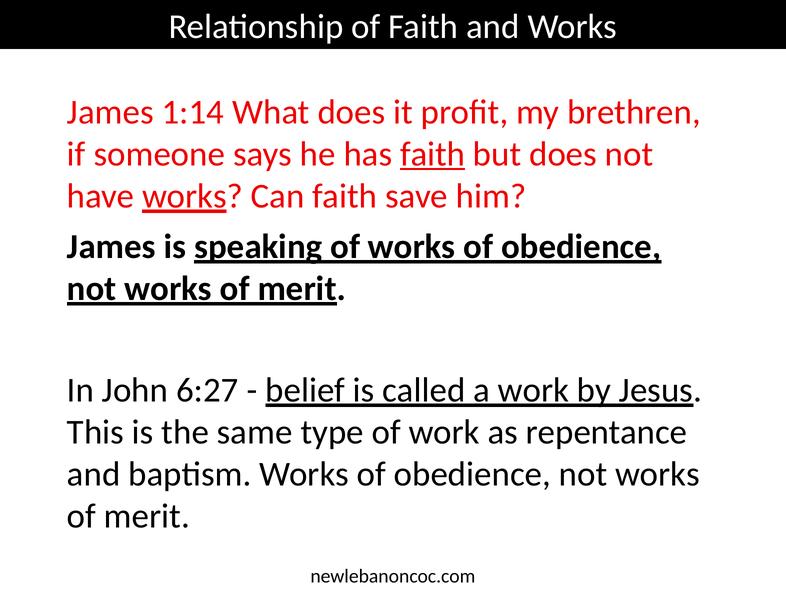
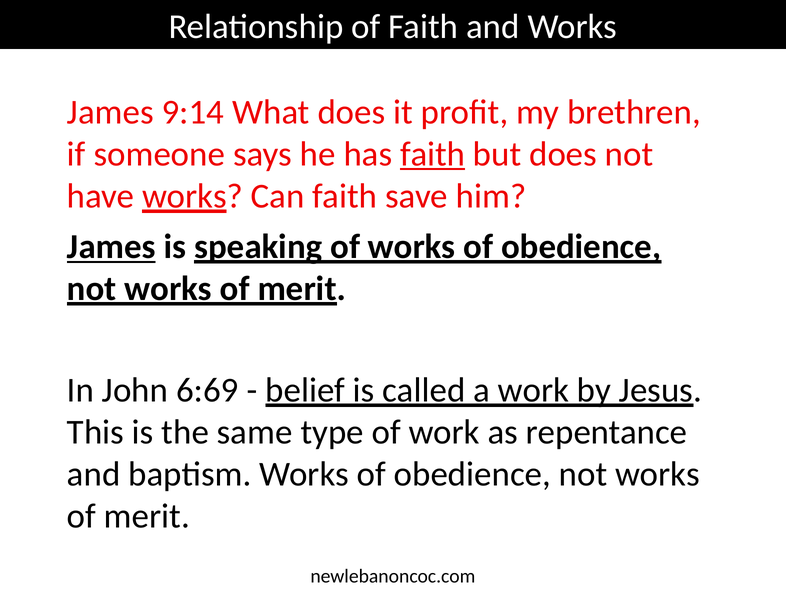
1:14: 1:14 -> 9:14
James at (111, 247) underline: none -> present
6:27: 6:27 -> 6:69
